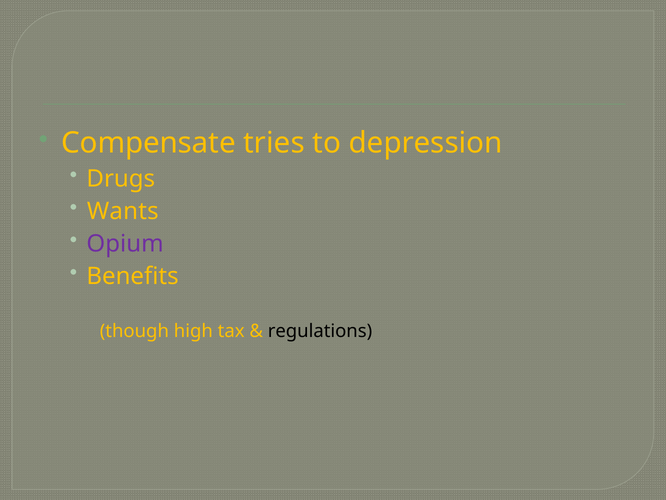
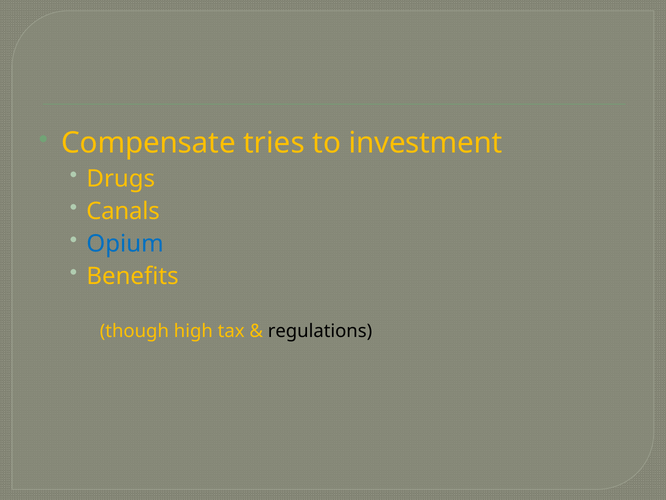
depression: depression -> investment
Wants: Wants -> Canals
Opium colour: purple -> blue
